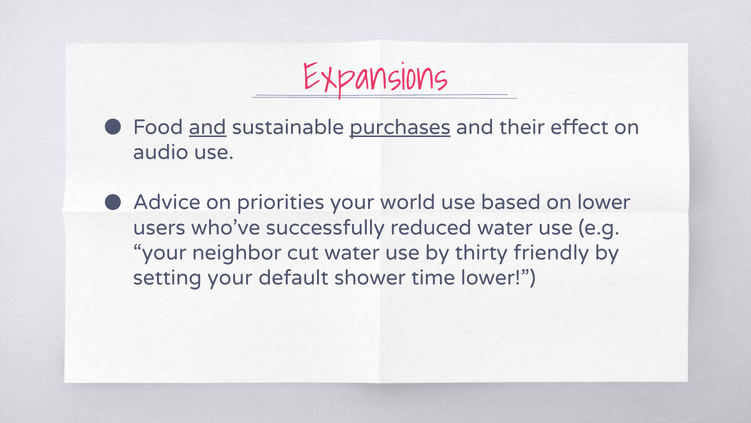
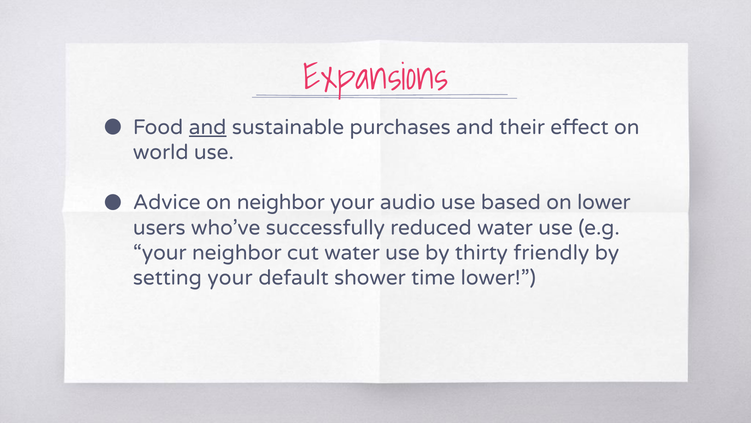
purchases underline: present -> none
audio: audio -> world
on priorities: priorities -> neighbor
world: world -> audio
